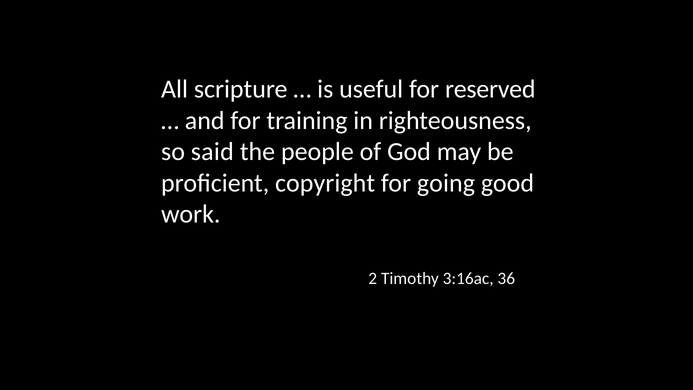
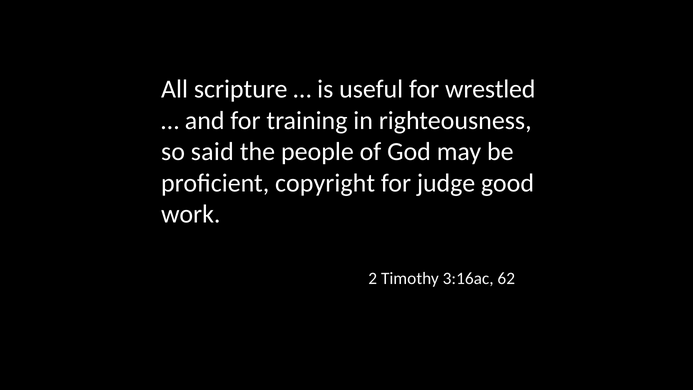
reserved: reserved -> wrestled
going: going -> judge
36: 36 -> 62
